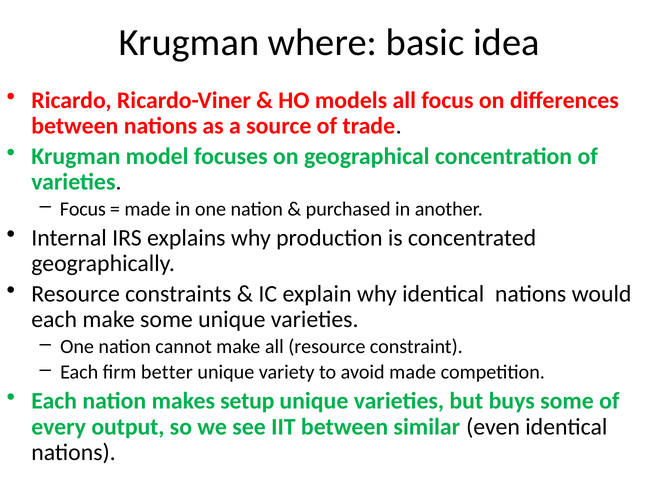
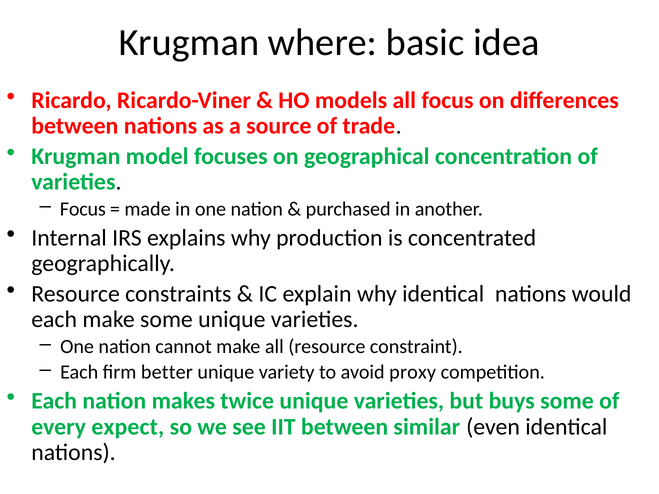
avoid made: made -> proxy
setup: setup -> twice
output: output -> expect
